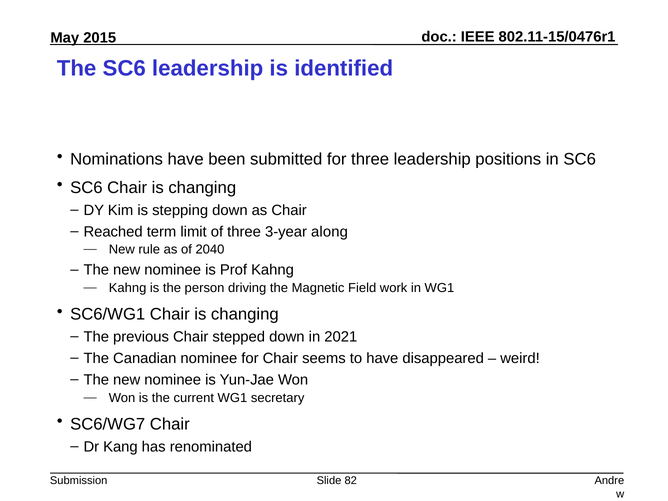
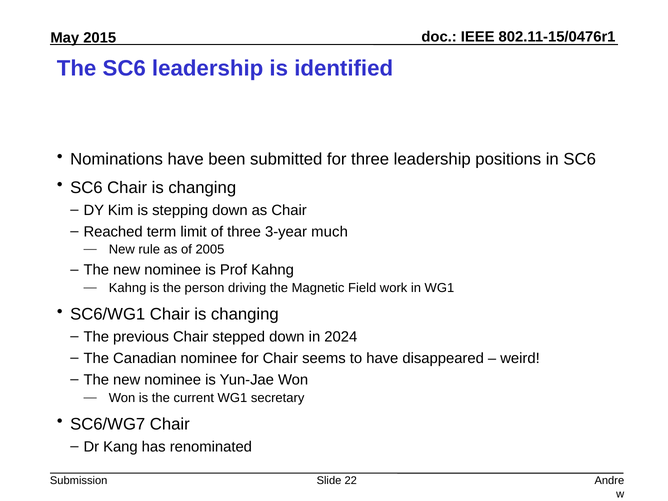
along: along -> much
2040: 2040 -> 2005
2021: 2021 -> 2024
82: 82 -> 22
